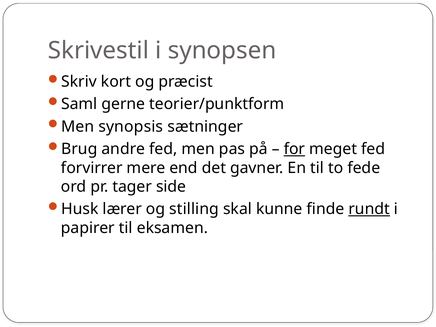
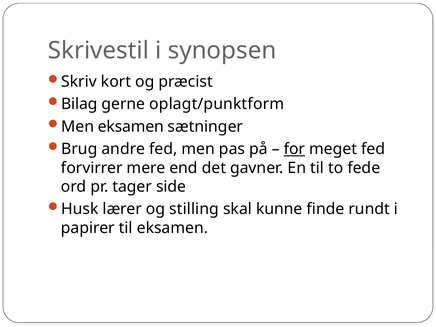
Saml: Saml -> Bilag
teorier/punktform: teorier/punktform -> oplagt/punktform
Men synopsis: synopsis -> eksamen
rundt underline: present -> none
